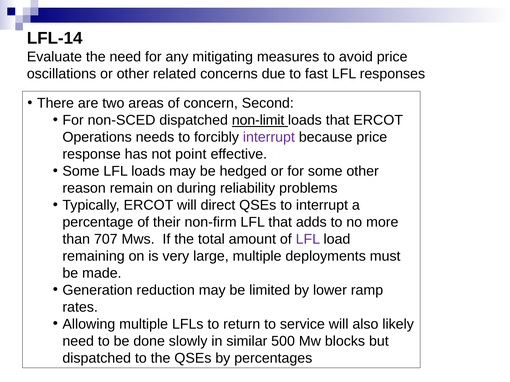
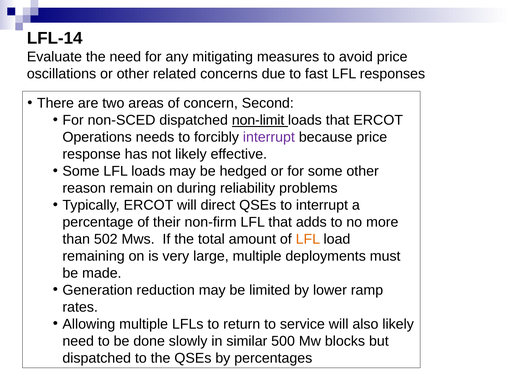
not point: point -> likely
707: 707 -> 502
LFL at (308, 239) colour: purple -> orange
